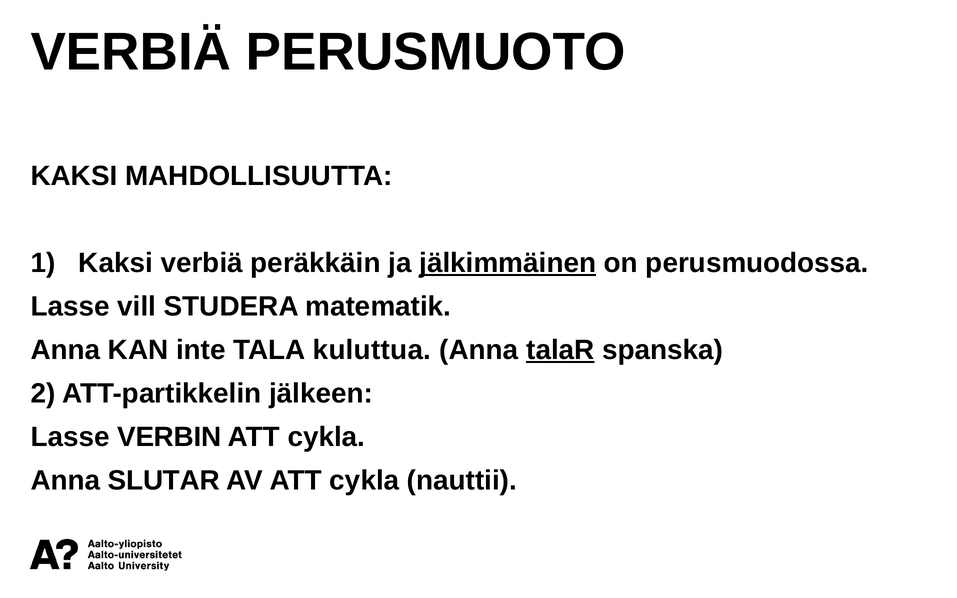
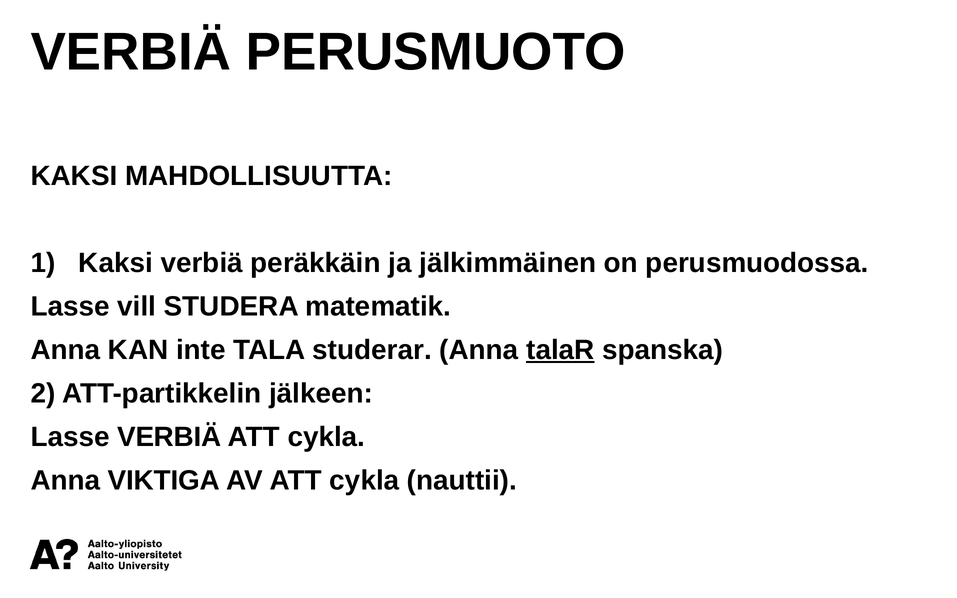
jälkimmäinen underline: present -> none
kuluttua: kuluttua -> studerar
Lasse VERBIN: VERBIN -> VERBIÄ
SLUTAR: SLUTAR -> VIKTIGA
